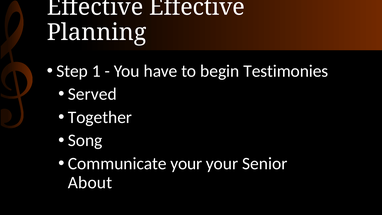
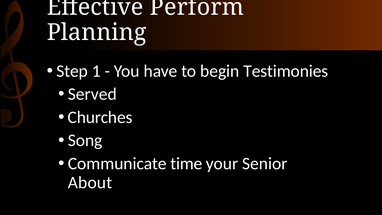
Effective Effective: Effective -> Perform
Together: Together -> Churches
Communicate your: your -> time
